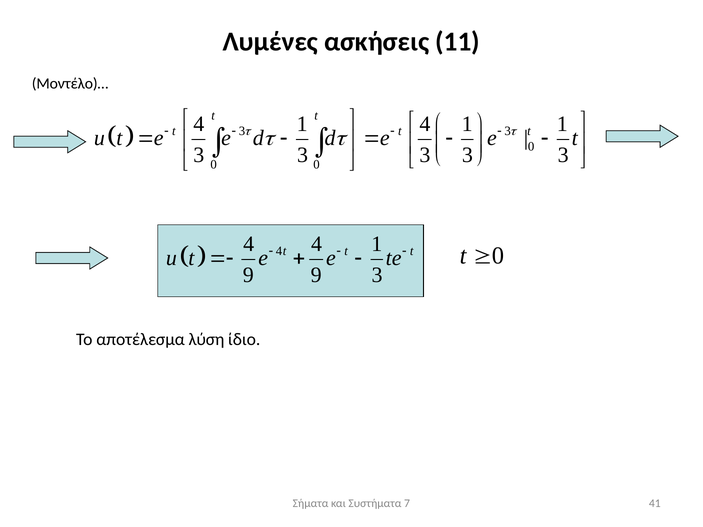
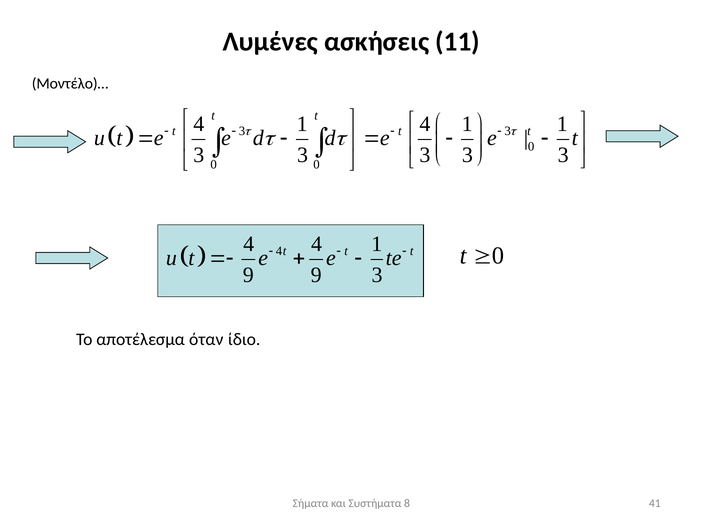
λύση: λύση -> όταν
7: 7 -> 8
